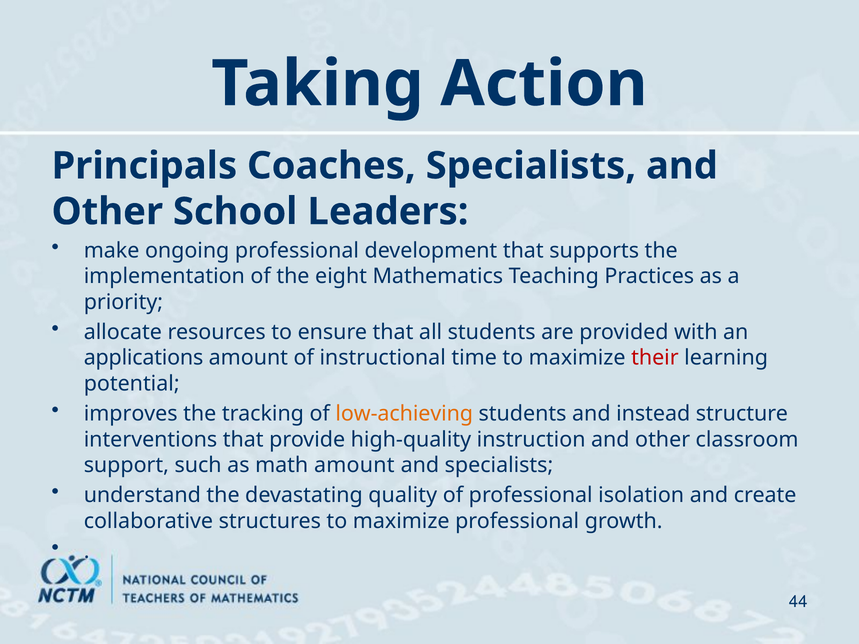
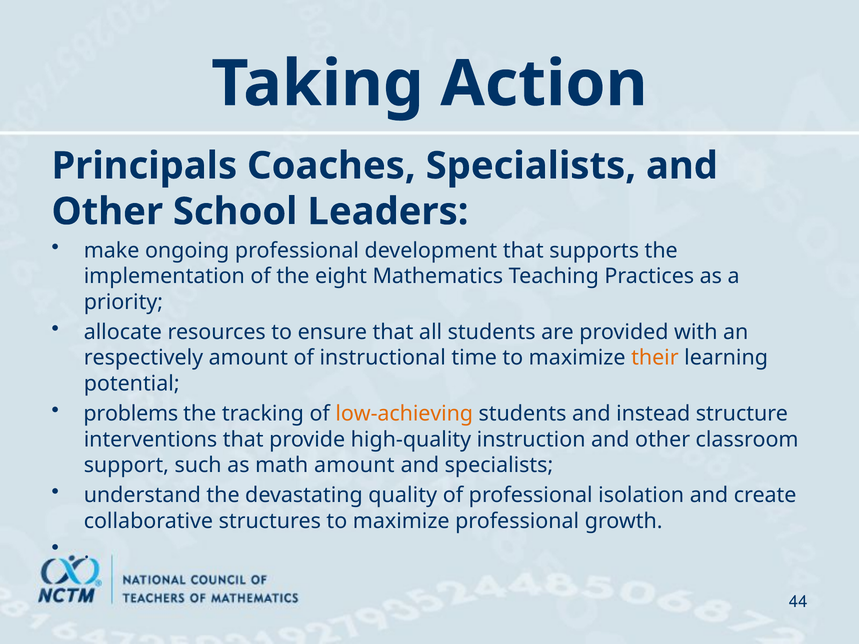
applications: applications -> respectively
their colour: red -> orange
improves: improves -> problems
